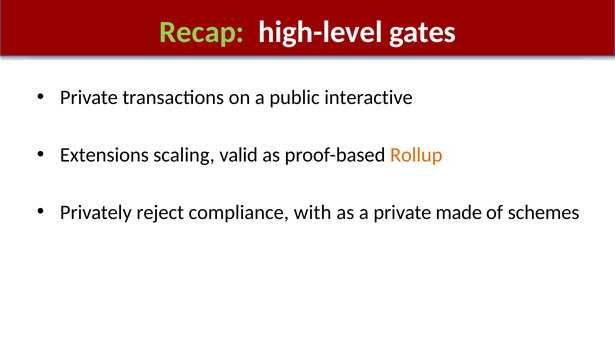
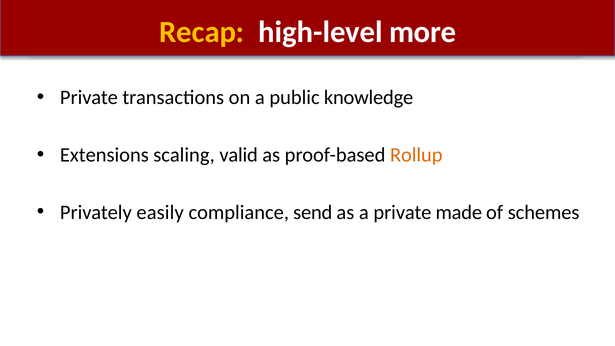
Recap colour: light green -> yellow
gates: gates -> more
interactive: interactive -> knowledge
reject: reject -> easily
with: with -> send
